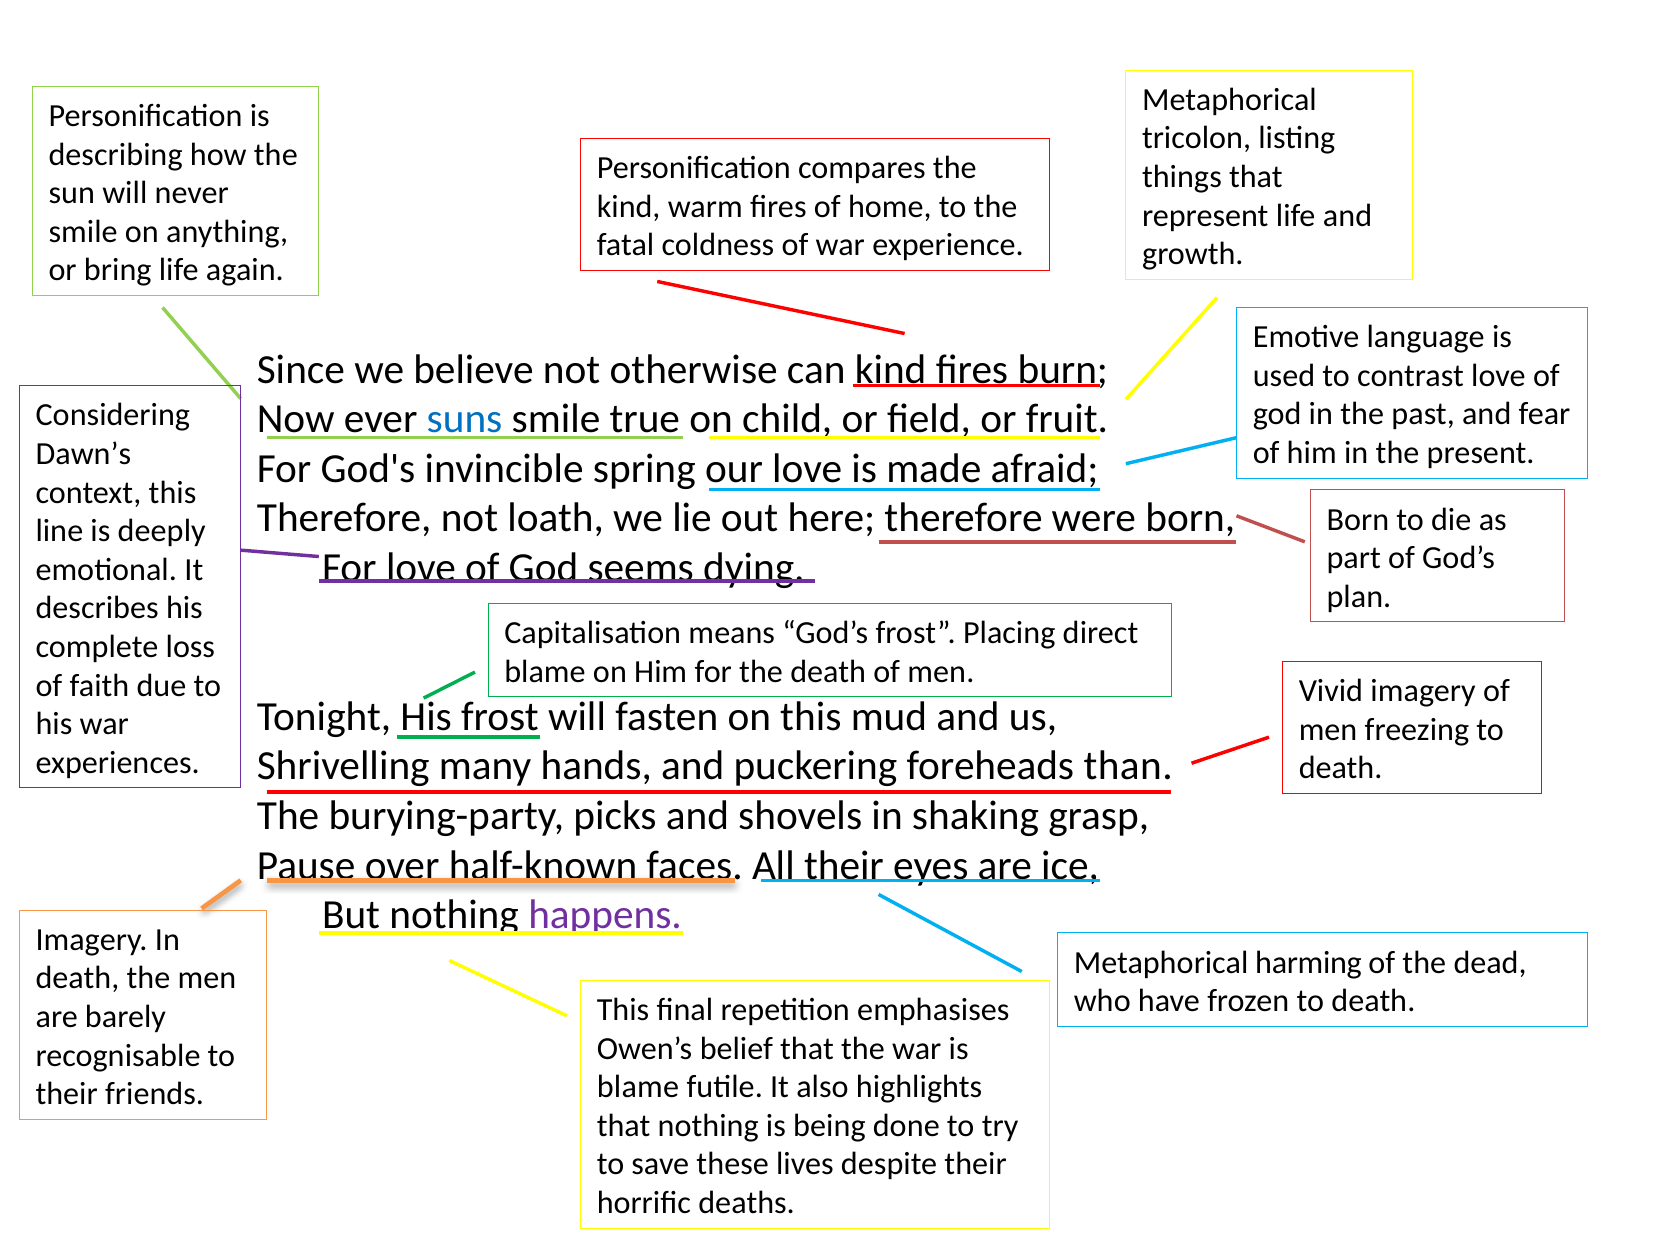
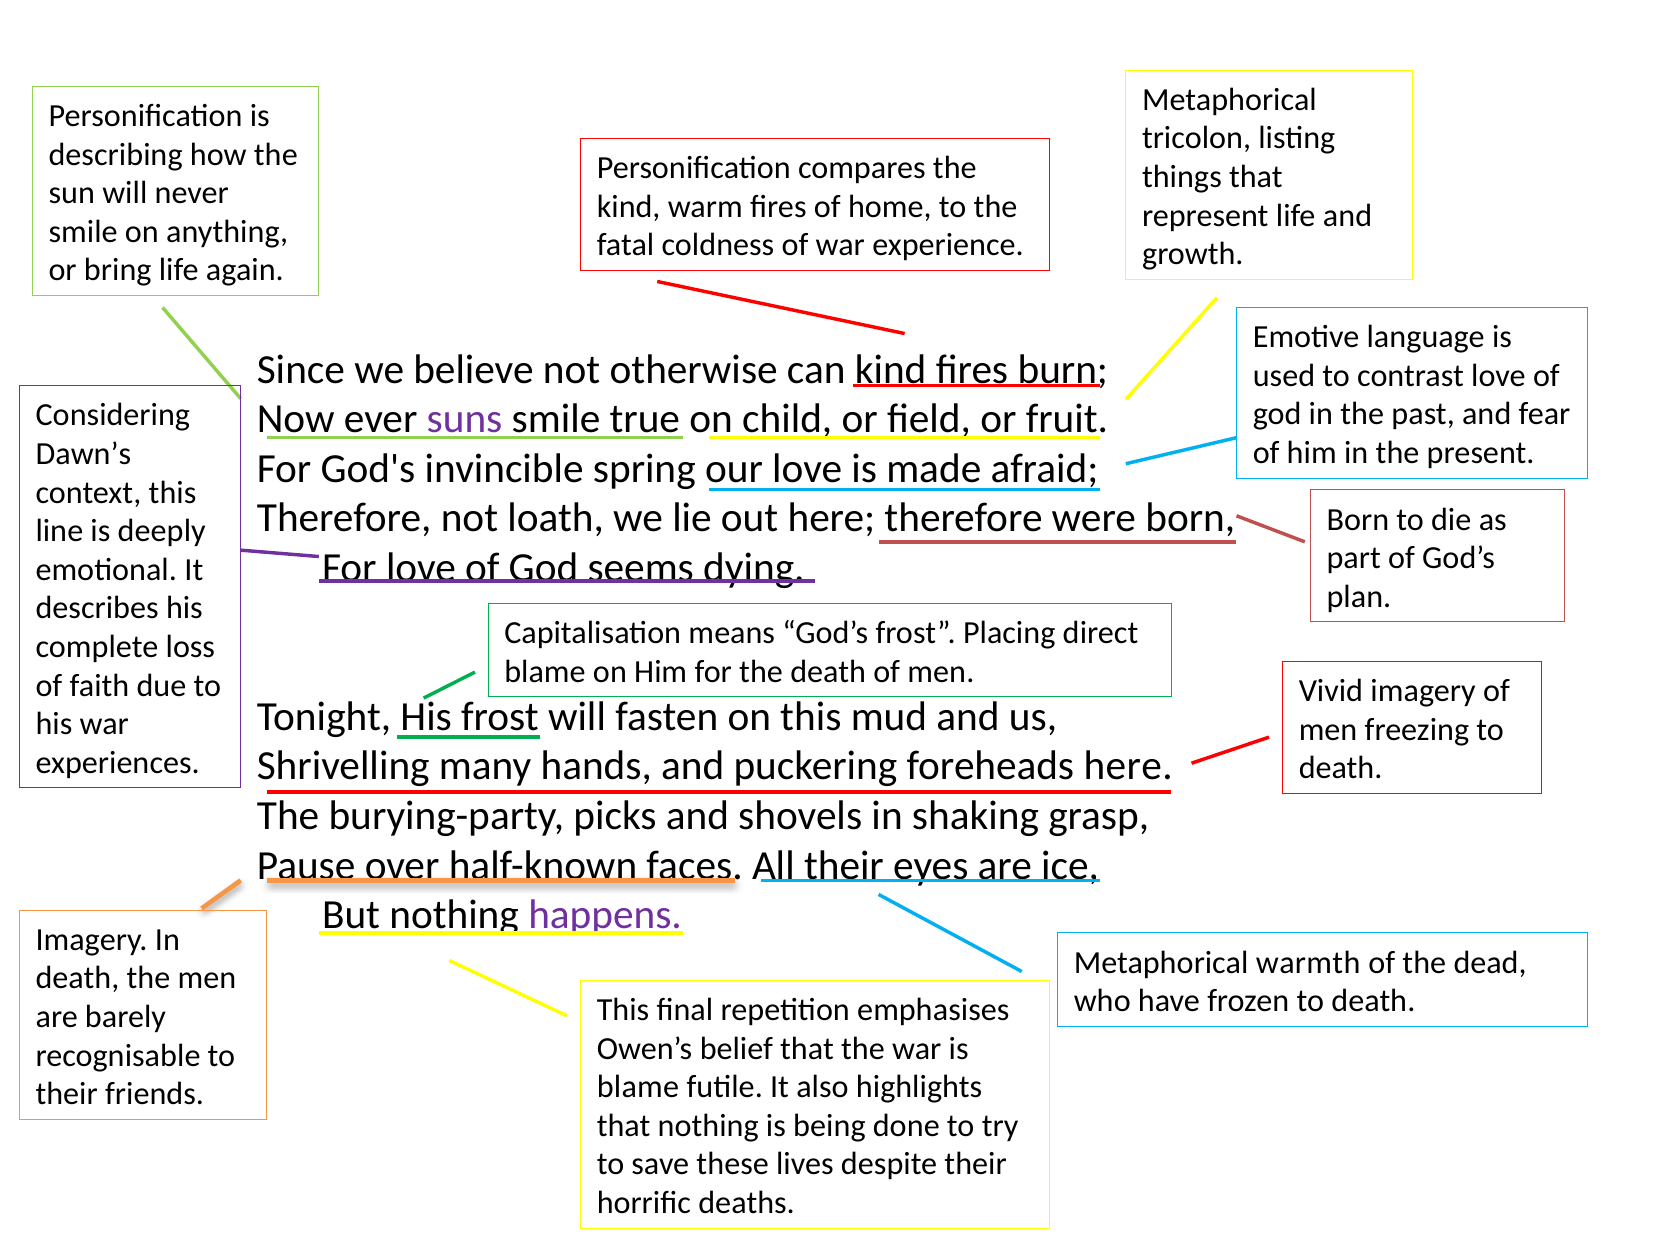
suns colour: blue -> purple
foreheads than: than -> here
harming: harming -> warmth
